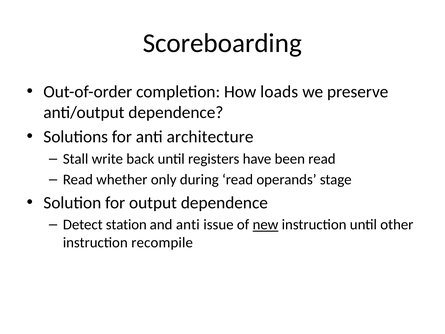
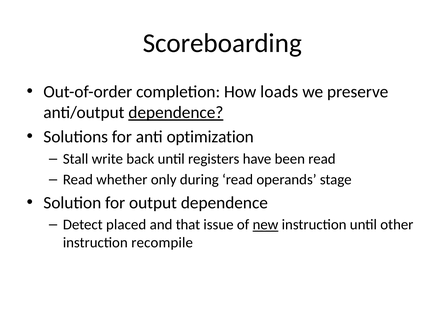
dependence at (176, 112) underline: none -> present
architecture: architecture -> optimization
station: station -> placed
and anti: anti -> that
